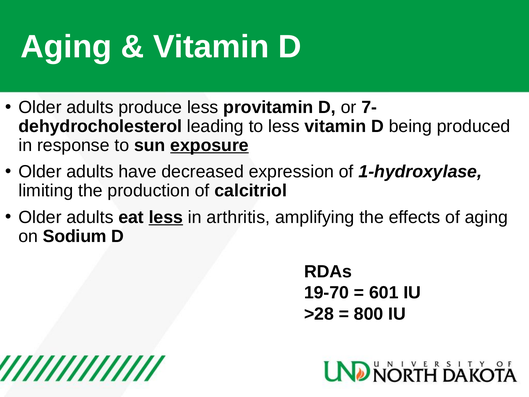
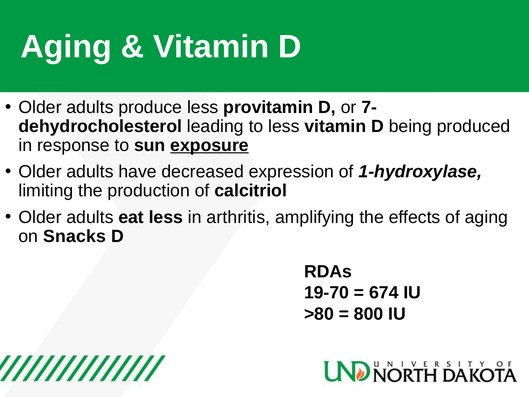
less at (166, 217) underline: present -> none
Sodium: Sodium -> Snacks
601: 601 -> 674
>28: >28 -> >80
